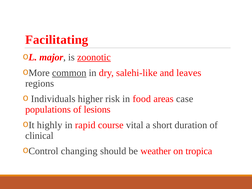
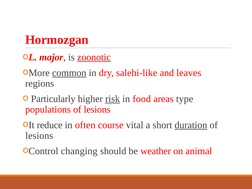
Facilitating: Facilitating -> Hormozgan
Individuals: Individuals -> Particularly
risk underline: none -> present
case: case -> type
highly: highly -> reduce
rapid: rapid -> often
duration underline: none -> present
clinical at (39, 136): clinical -> lesions
tropica: tropica -> animal
